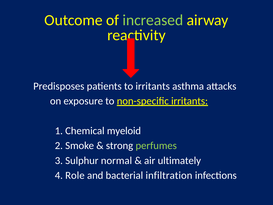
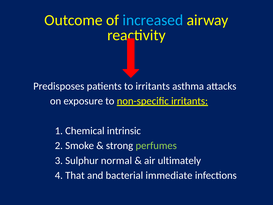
increased colour: light green -> light blue
myeloid: myeloid -> intrinsic
Role: Role -> That
infiltration: infiltration -> immediate
